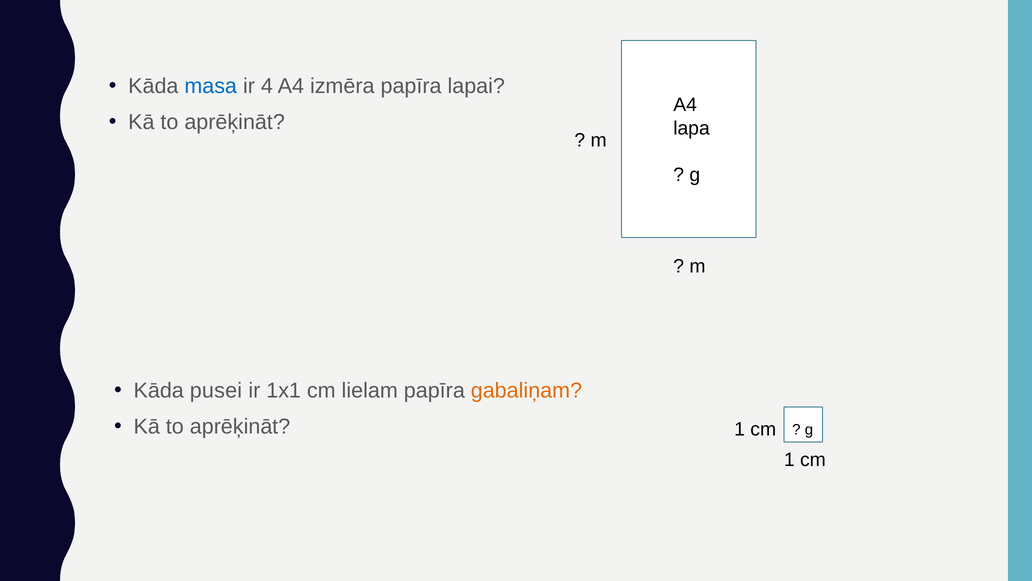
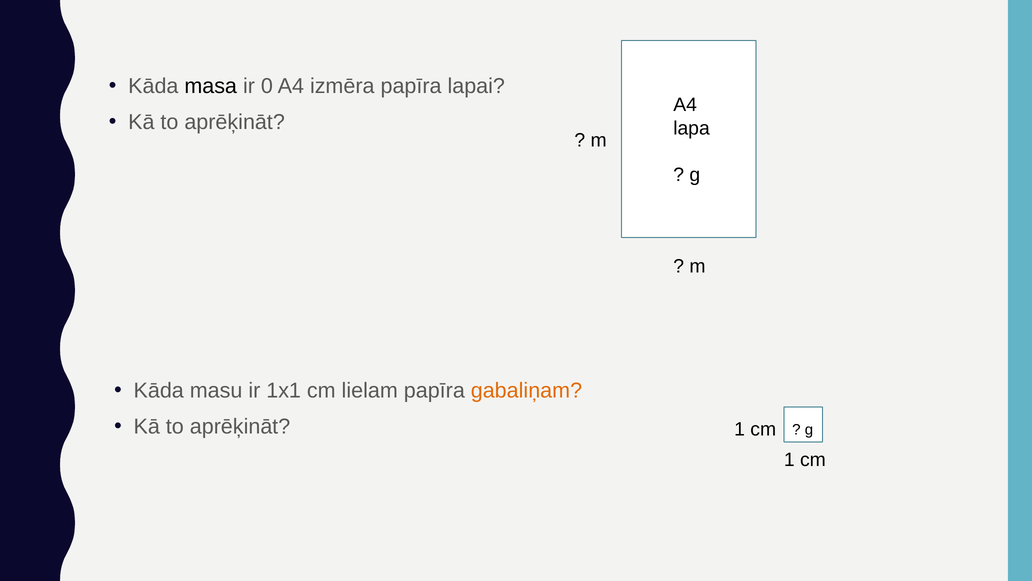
masa colour: blue -> black
4: 4 -> 0
pusei: pusei -> masu
